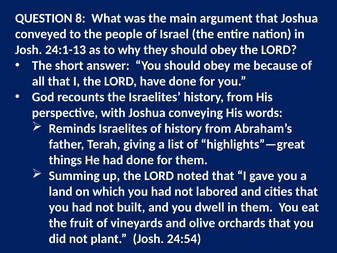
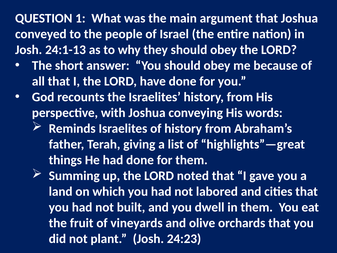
8: 8 -> 1
24:54: 24:54 -> 24:23
